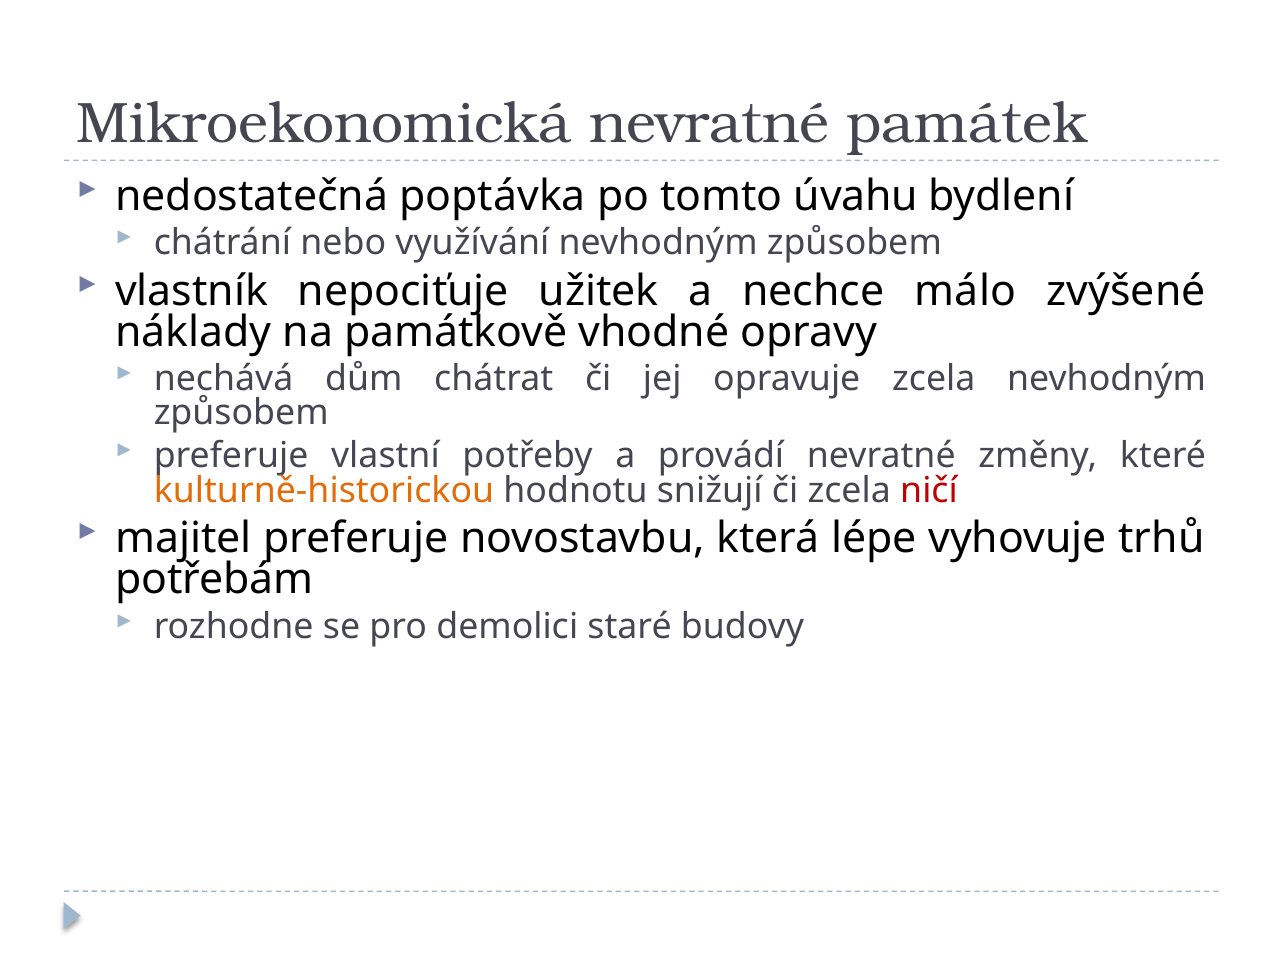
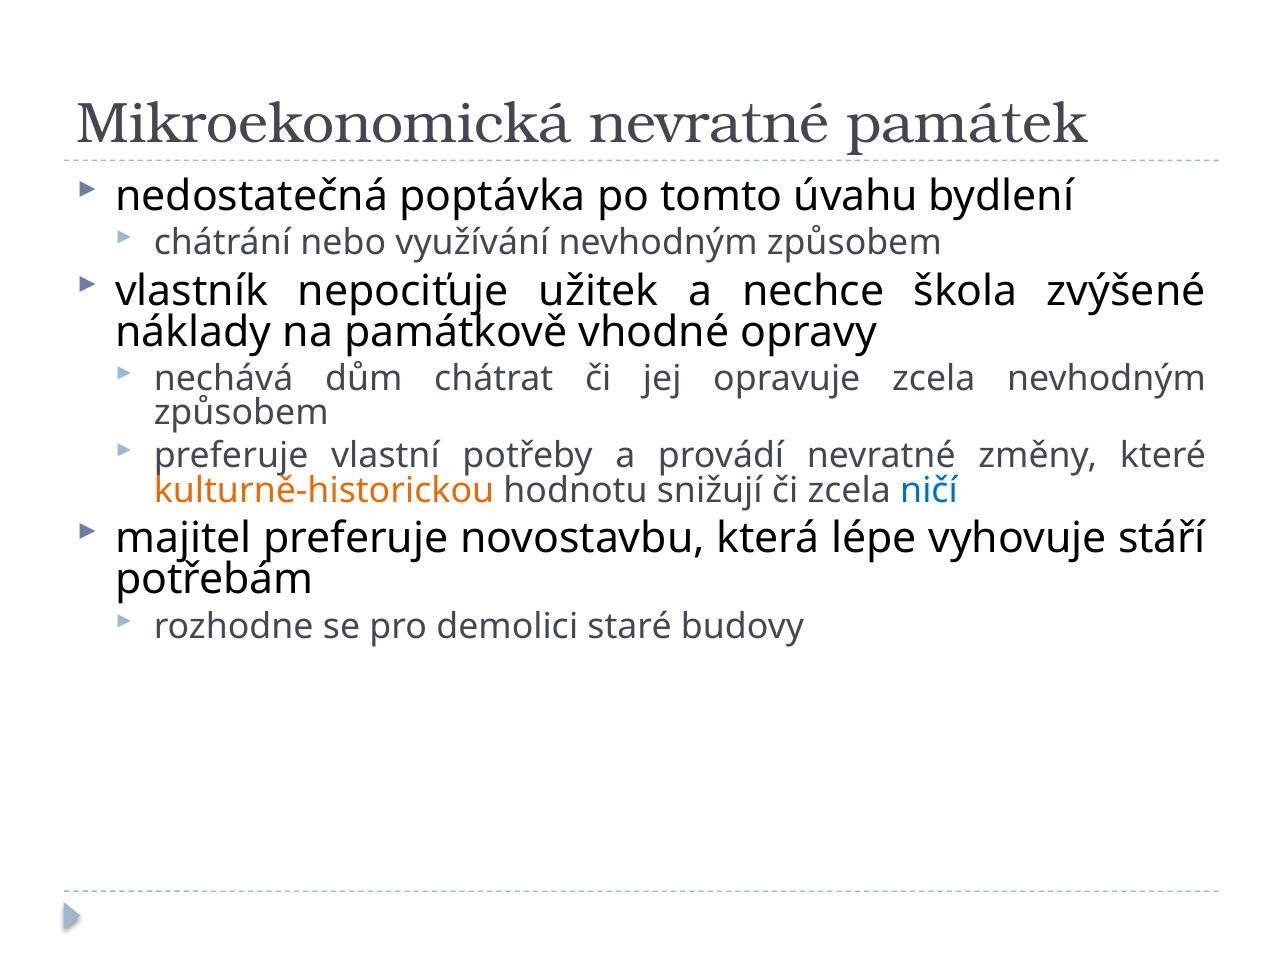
málo: málo -> škola
ničí colour: red -> blue
trhů: trhů -> stáří
